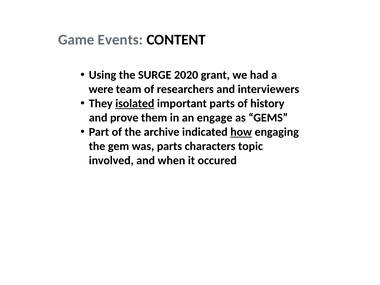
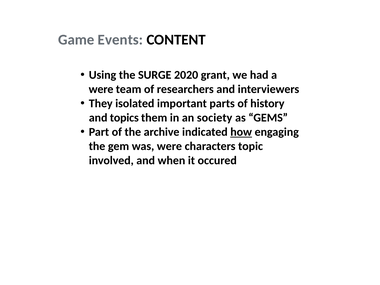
isolated underline: present -> none
prove: prove -> topics
engage: engage -> society
was parts: parts -> were
